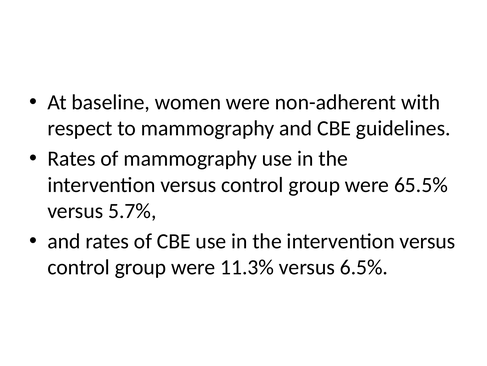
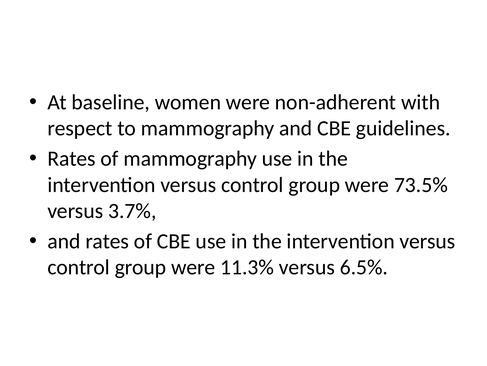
65.5%: 65.5% -> 73.5%
5.7%: 5.7% -> 3.7%
